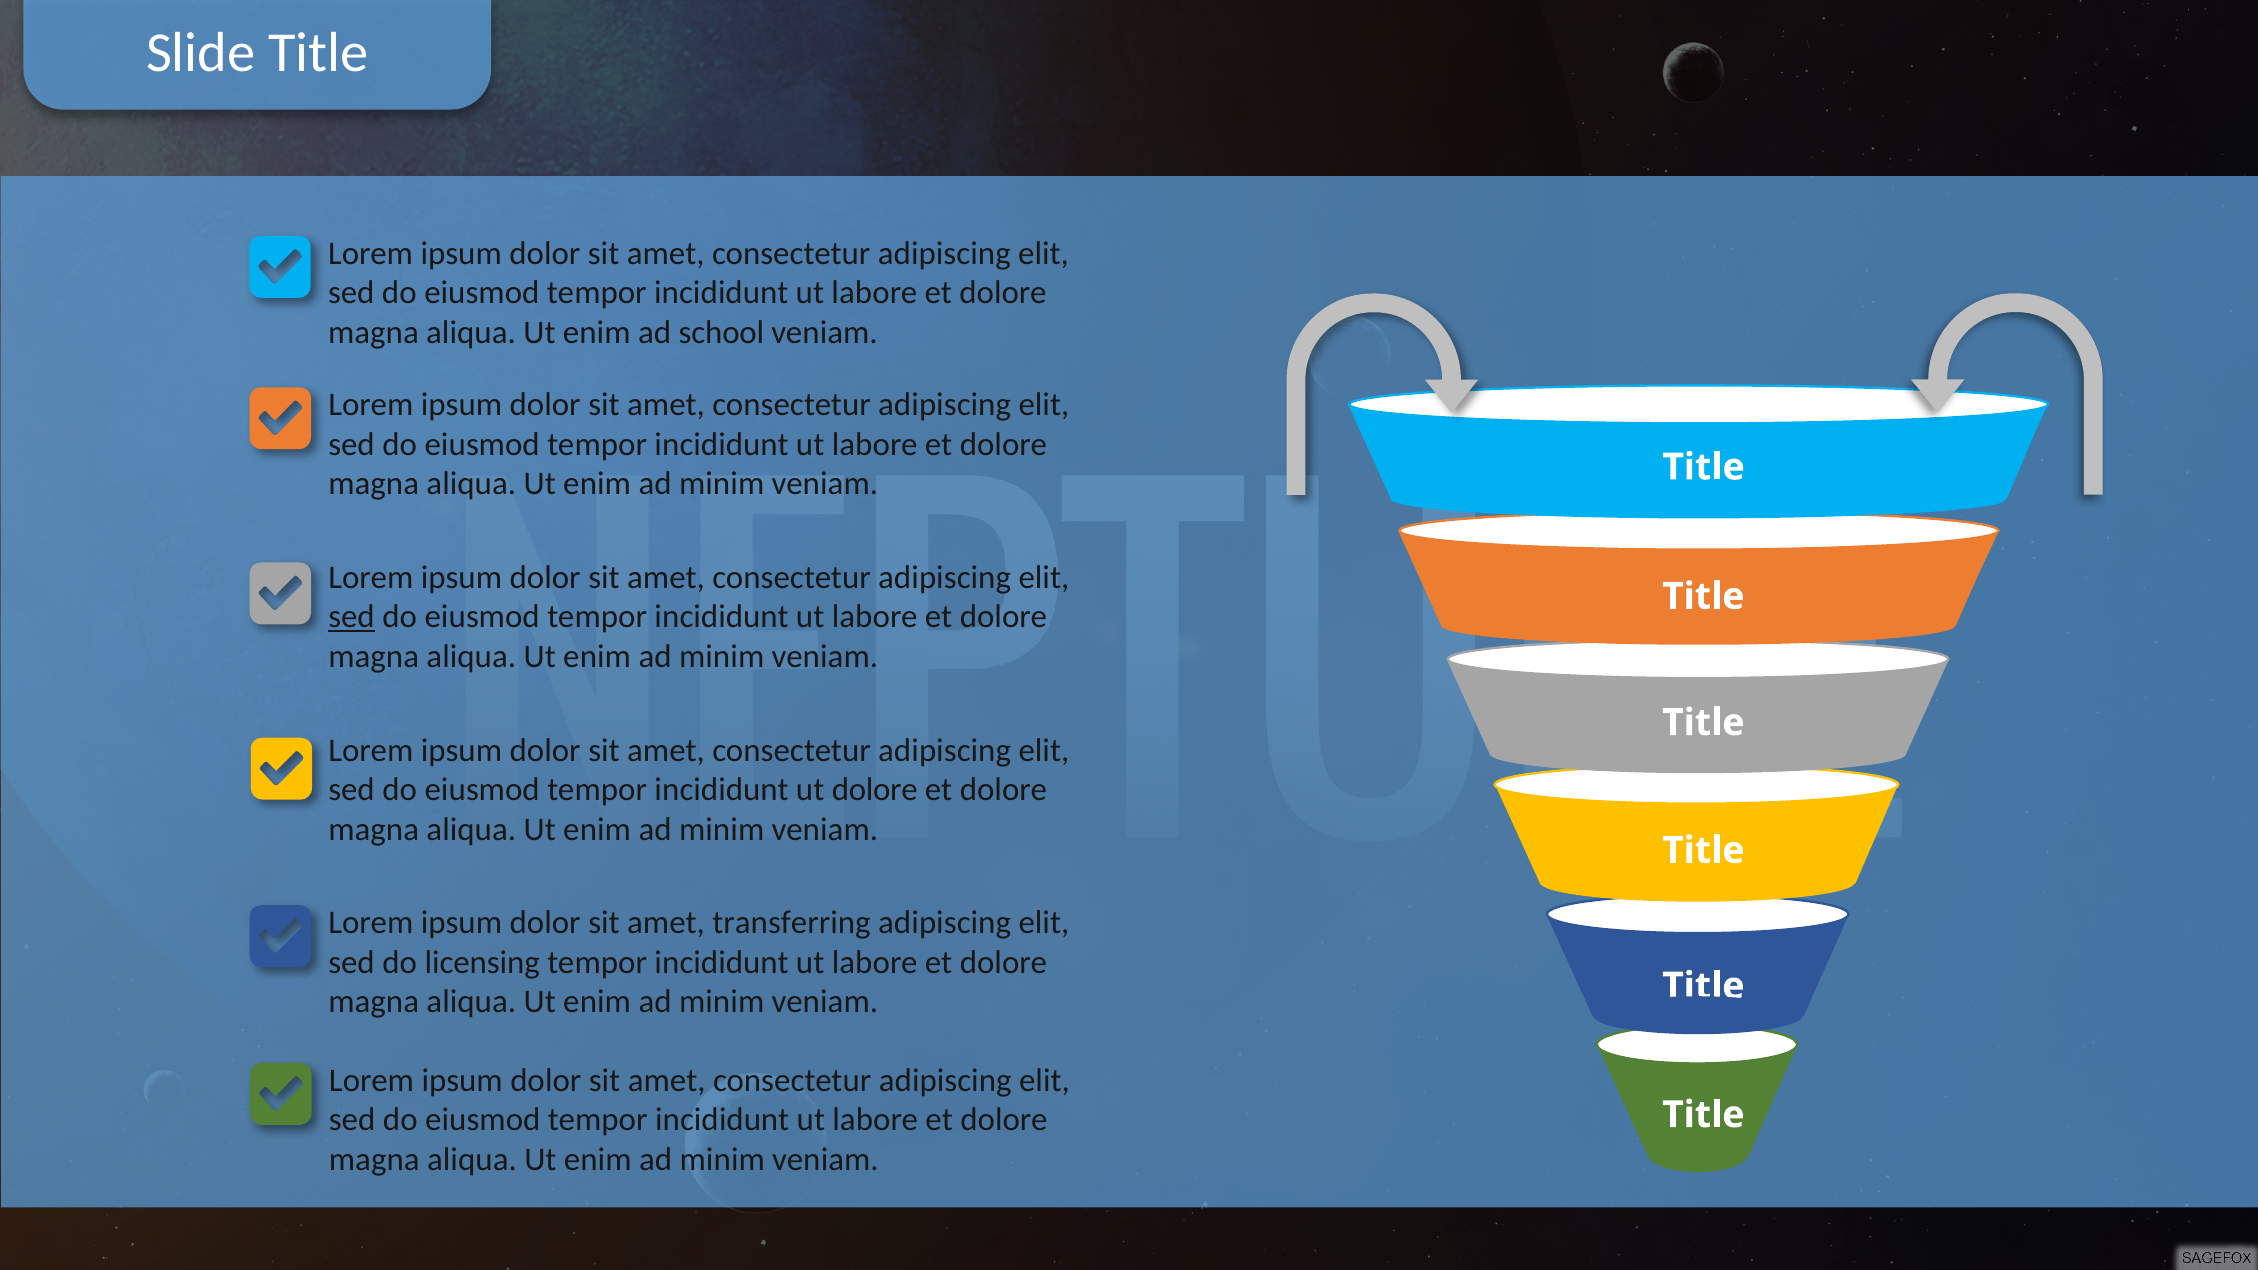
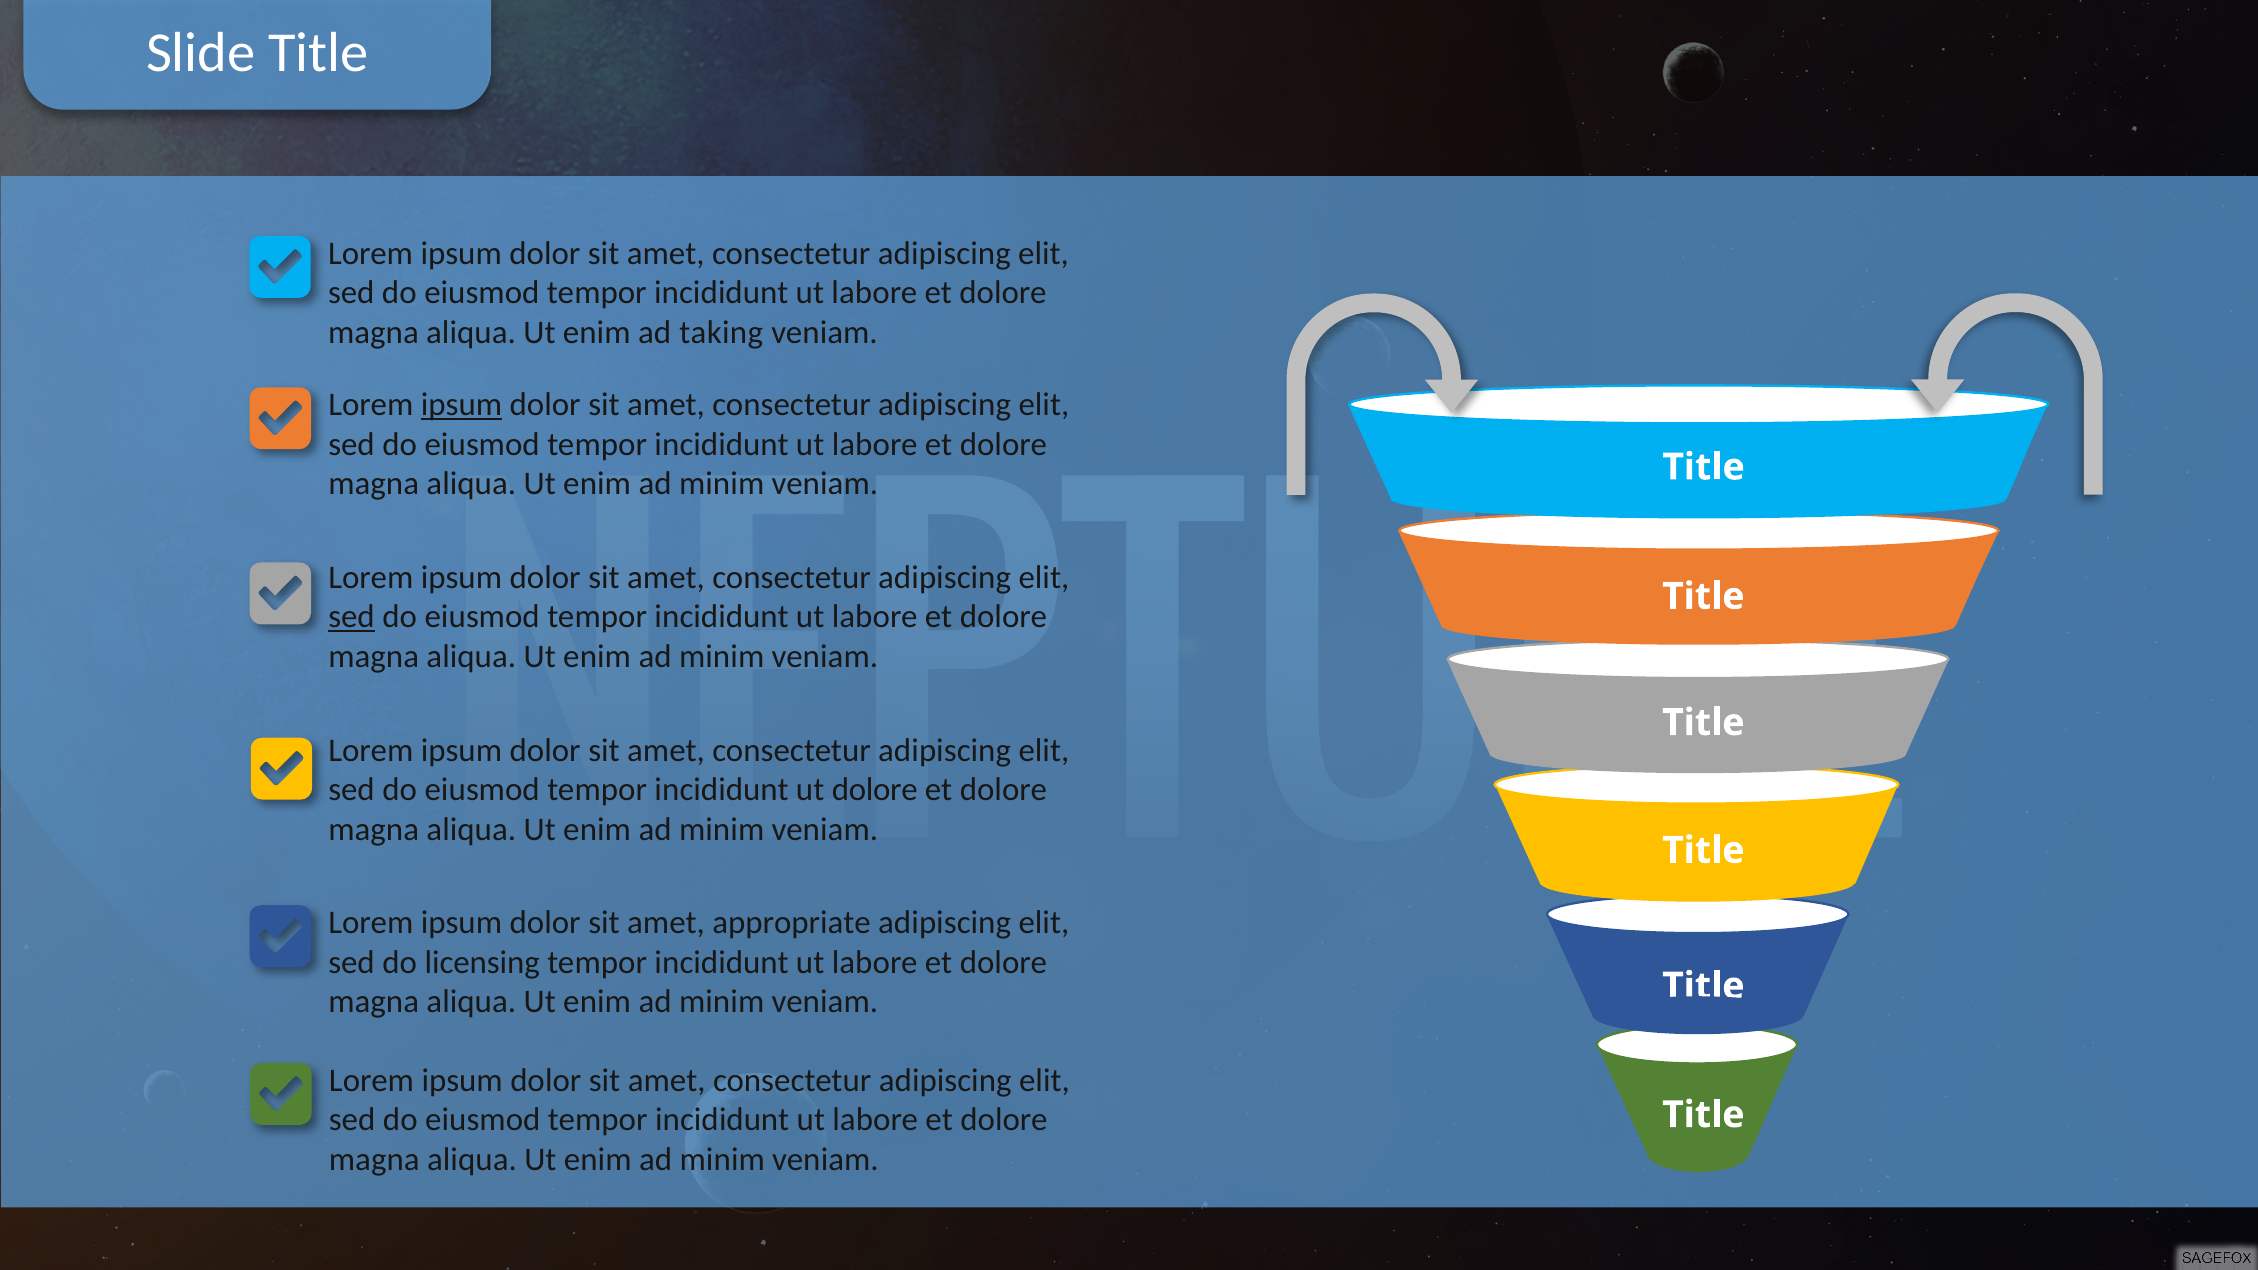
school: school -> taking
ipsum at (462, 405) underline: none -> present
transferring: transferring -> appropriate
